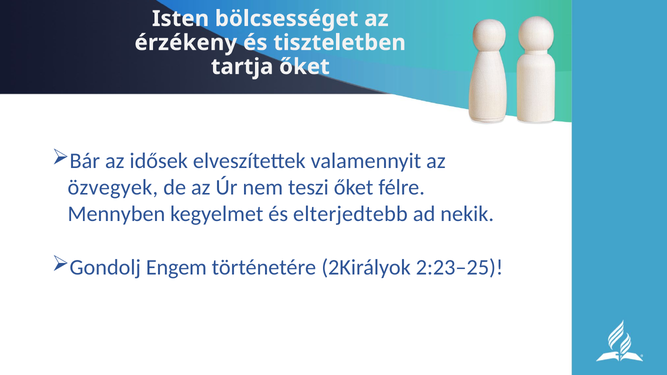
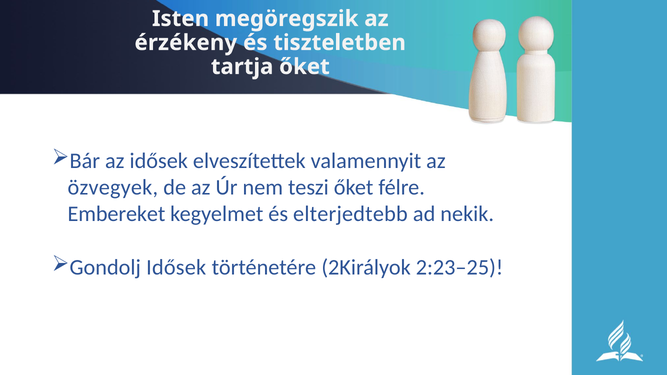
bölcsességet: bölcsességet -> megöregszik
Mennyben: Mennyben -> Embereket
Gondolj Engem: Engem -> Idősek
